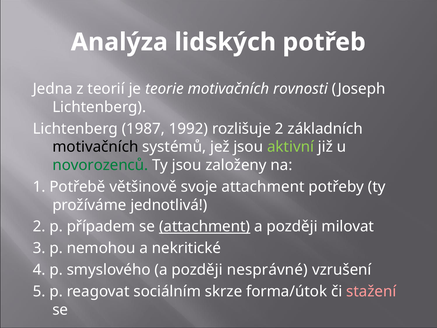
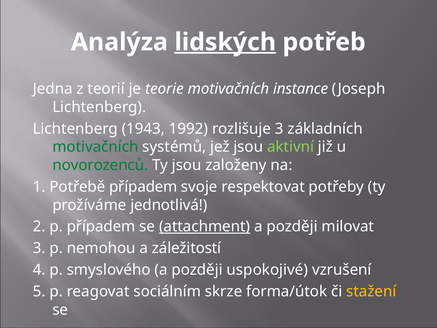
lidských underline: none -> present
rovnosti: rovnosti -> instance
1987: 1987 -> 1943
rozlišuje 2: 2 -> 3
motivačních at (95, 147) colour: black -> green
Potřebě většinově: většinově -> případem
svoje attachment: attachment -> respektovat
nekritické: nekritické -> záležitostí
nesprávné: nesprávné -> uspokojivé
stažení colour: pink -> yellow
